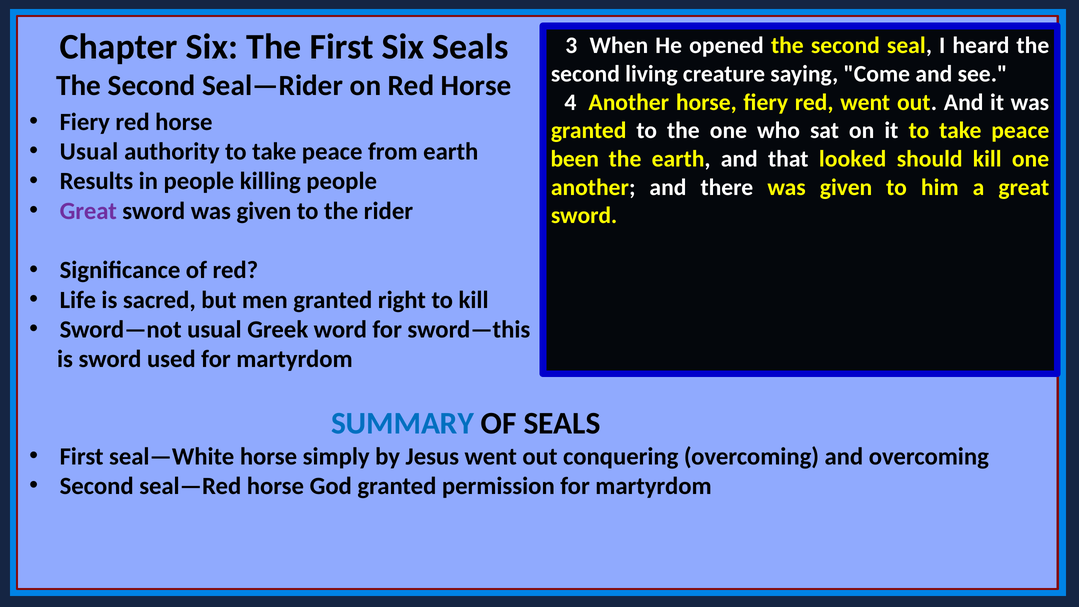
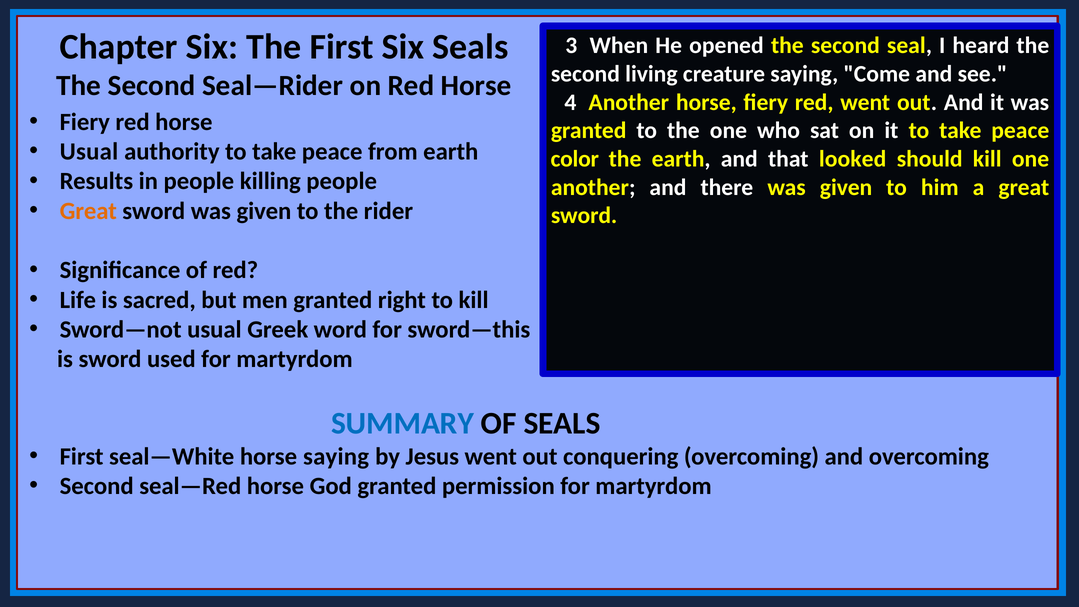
been: been -> color
Great at (88, 211) colour: purple -> orange
horse simply: simply -> saying
